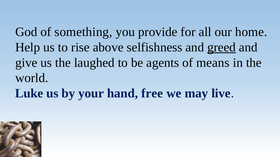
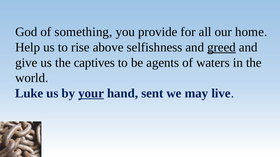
laughed: laughed -> captives
means: means -> waters
your underline: none -> present
free: free -> sent
